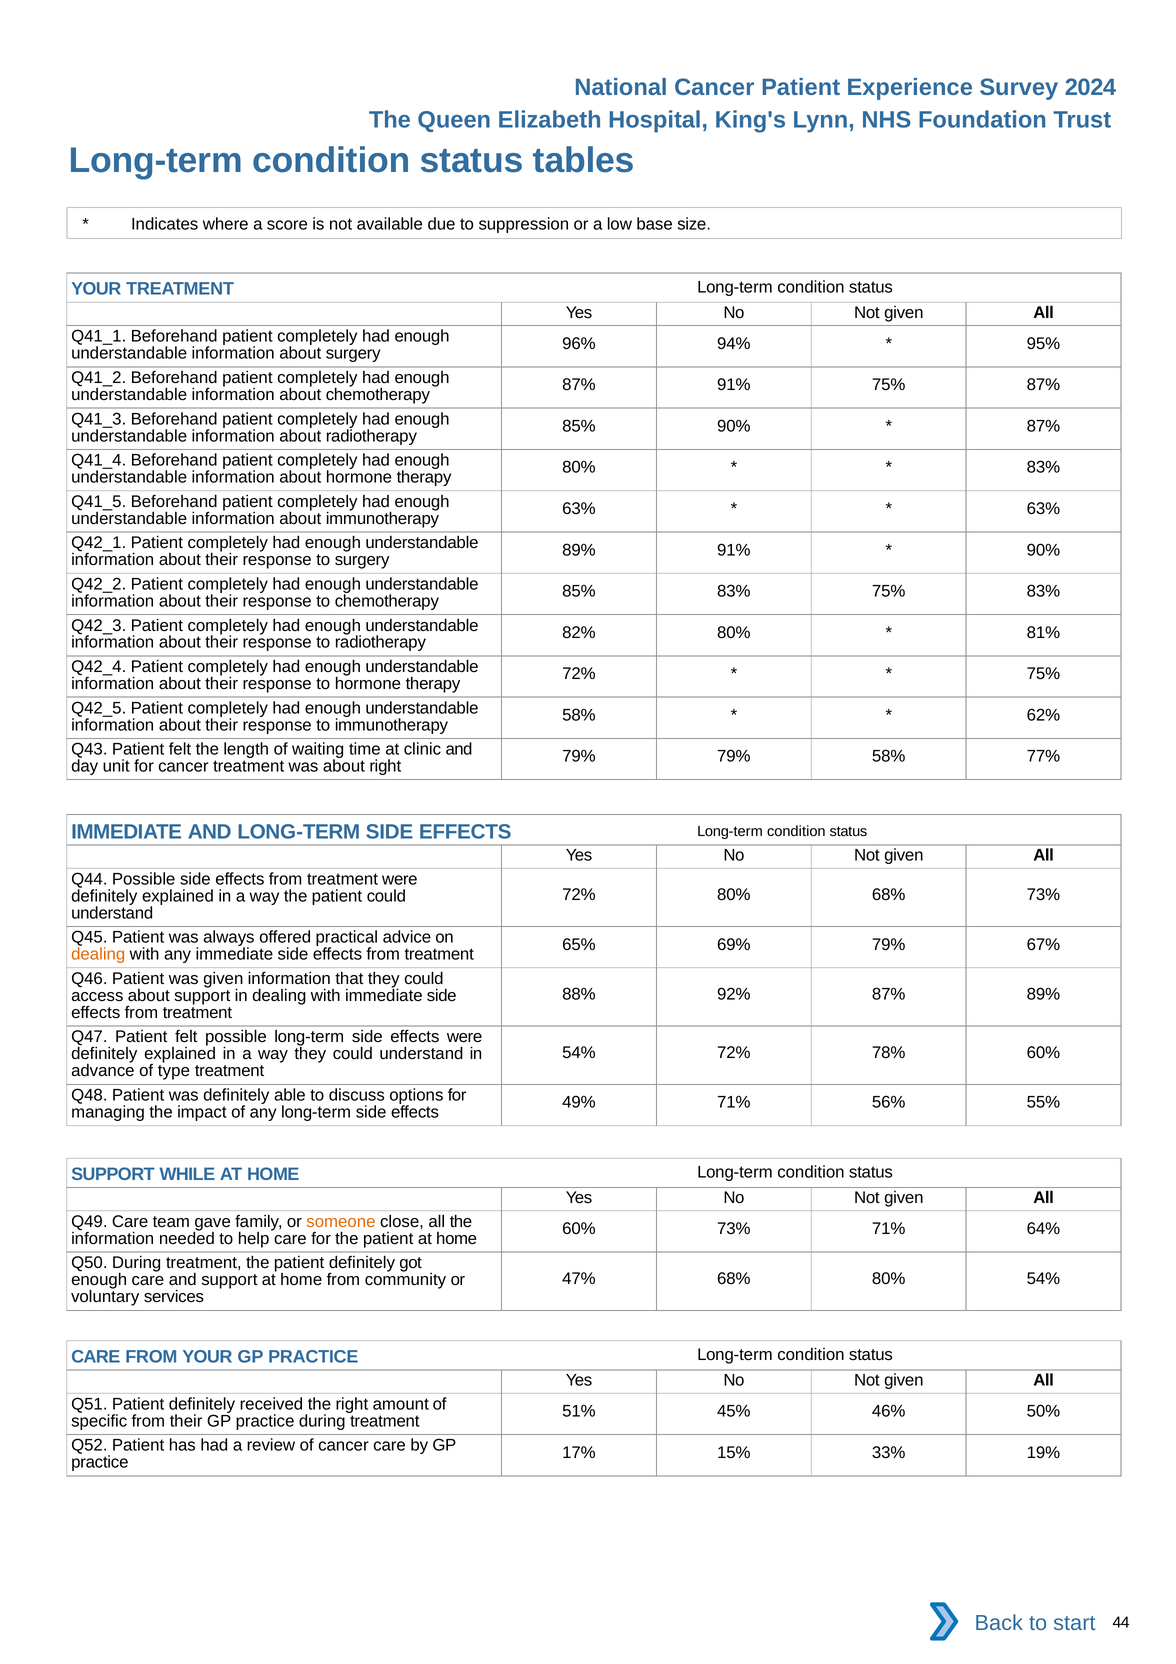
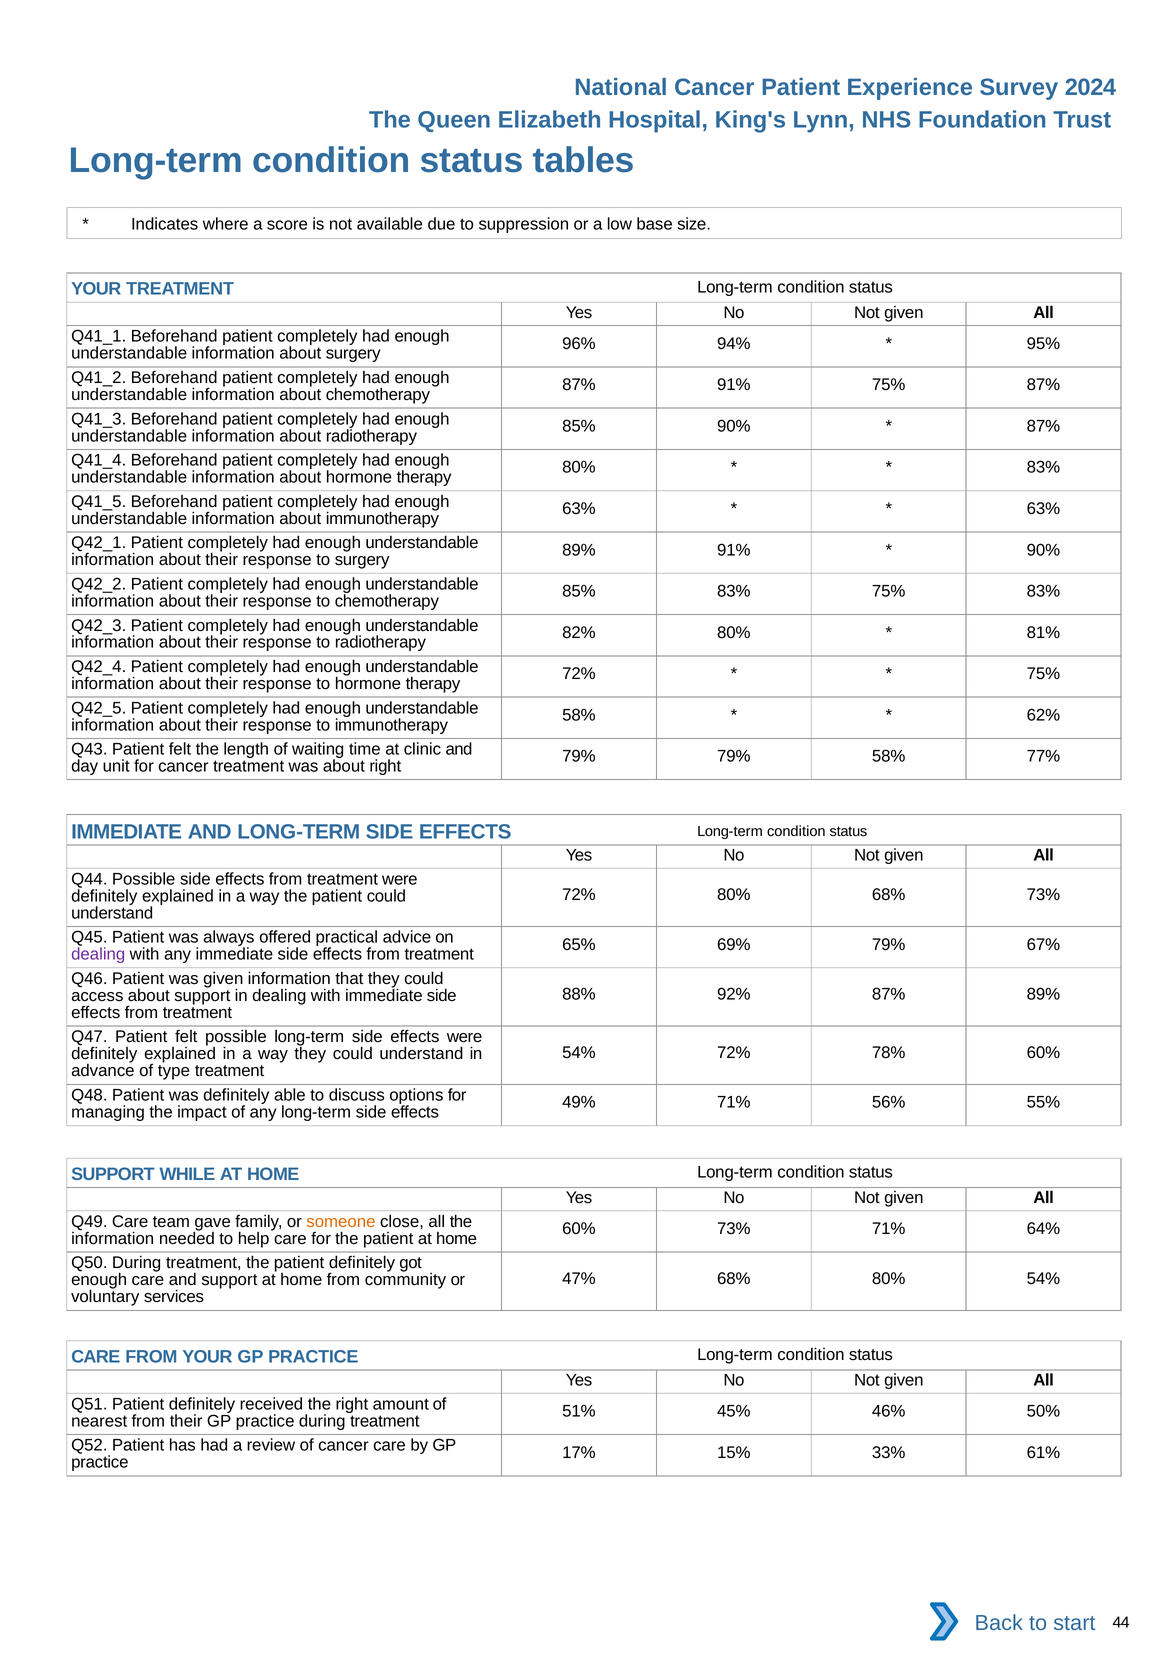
dealing at (98, 954) colour: orange -> purple
specific: specific -> nearest
19%: 19% -> 61%
